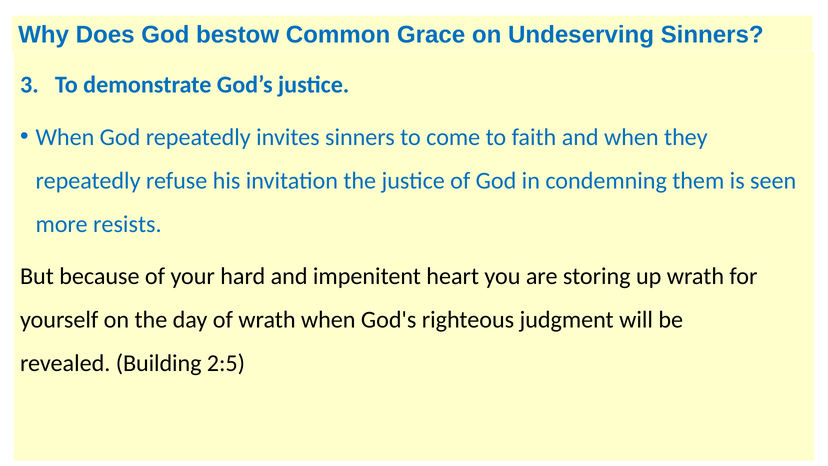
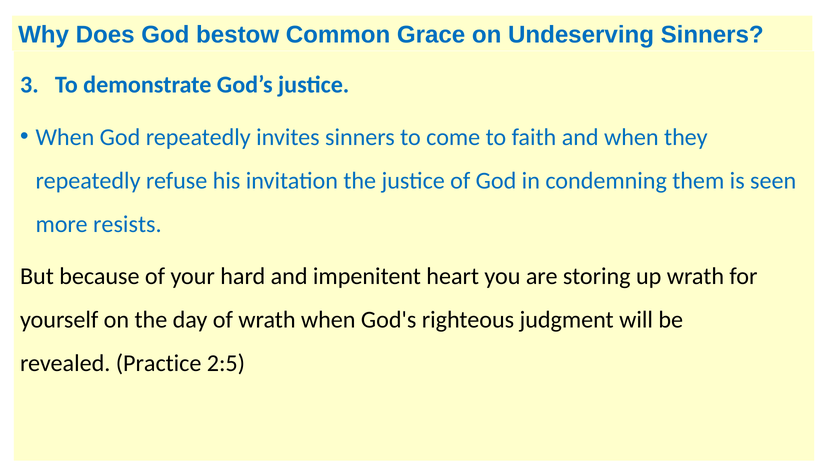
Building: Building -> Practice
